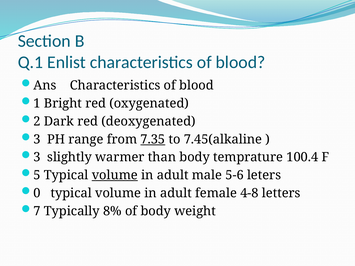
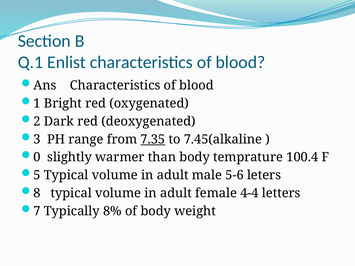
3 at (37, 157): 3 -> 0
volume at (115, 175) underline: present -> none
0: 0 -> 8
4-8: 4-8 -> 4-4
